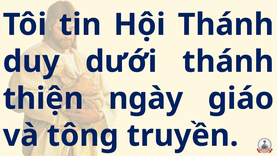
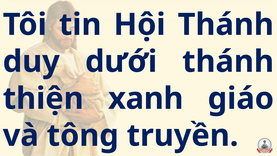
ngày: ngày -> xanh
